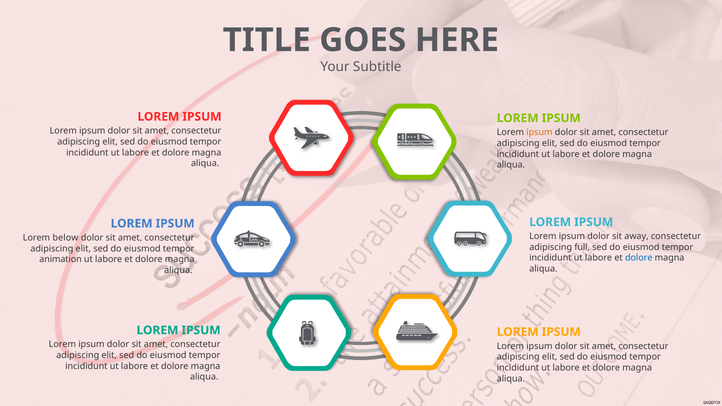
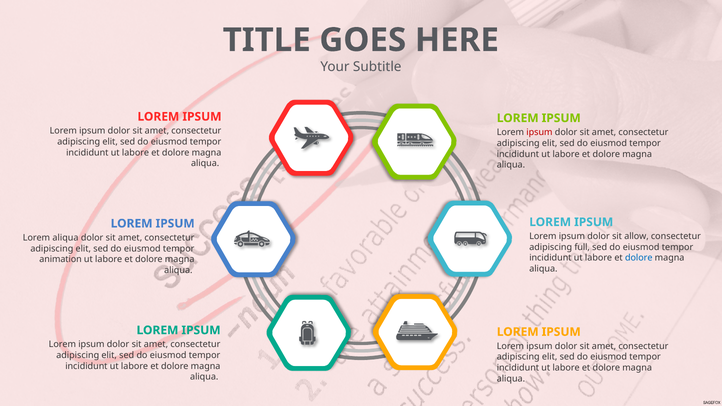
ipsum at (539, 132) colour: orange -> red
away: away -> allow
Lorem below: below -> aliqua
